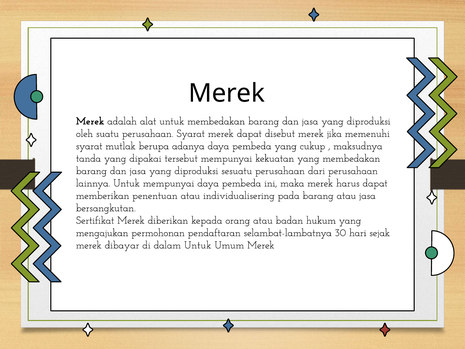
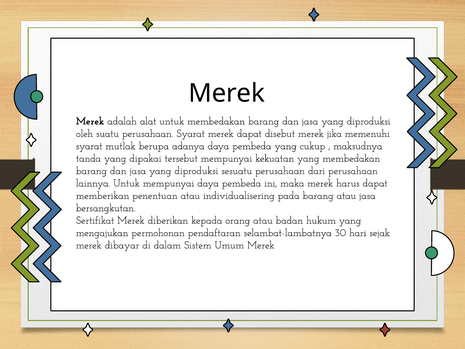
dalam Untuk: Untuk -> Sistem
